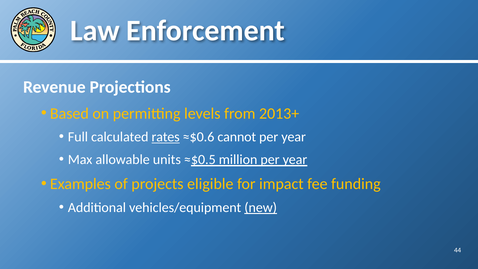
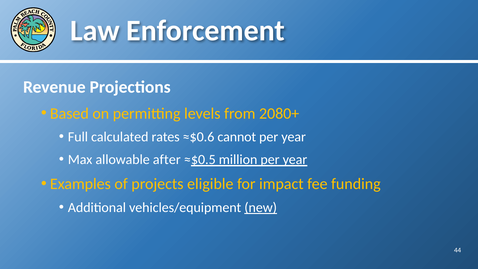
2013+: 2013+ -> 2080+
rates underline: present -> none
units: units -> after
